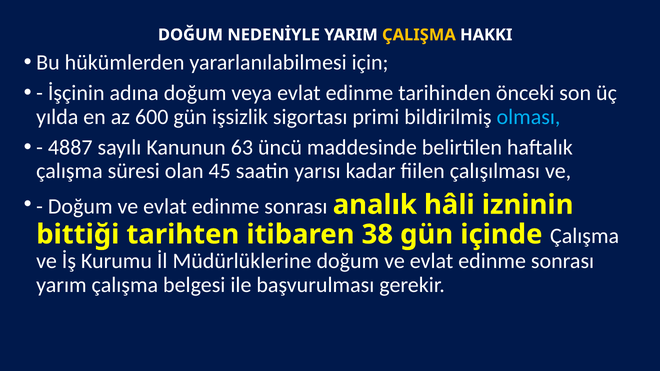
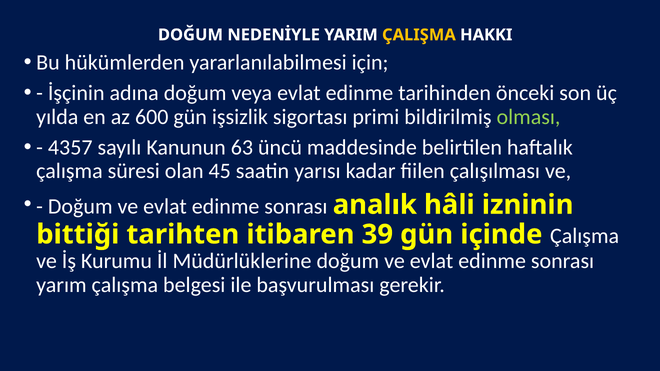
olması colour: light blue -> light green
4887: 4887 -> 4357
38: 38 -> 39
